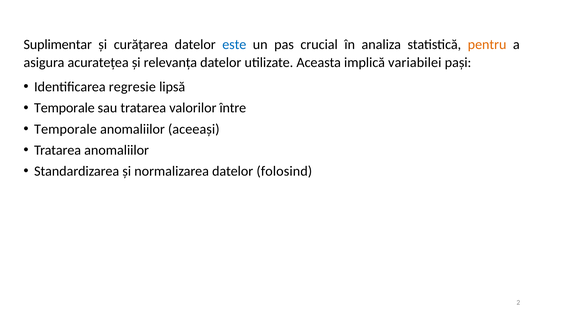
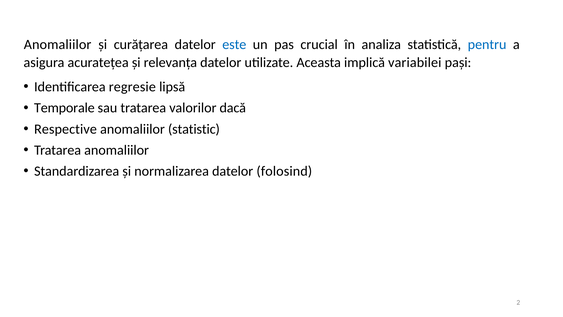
Suplimentar at (58, 44): Suplimentar -> Anomaliilor
pentru colour: orange -> blue
între: între -> dacă
Temporale at (65, 129): Temporale -> Respective
aceeași: aceeași -> statistic
